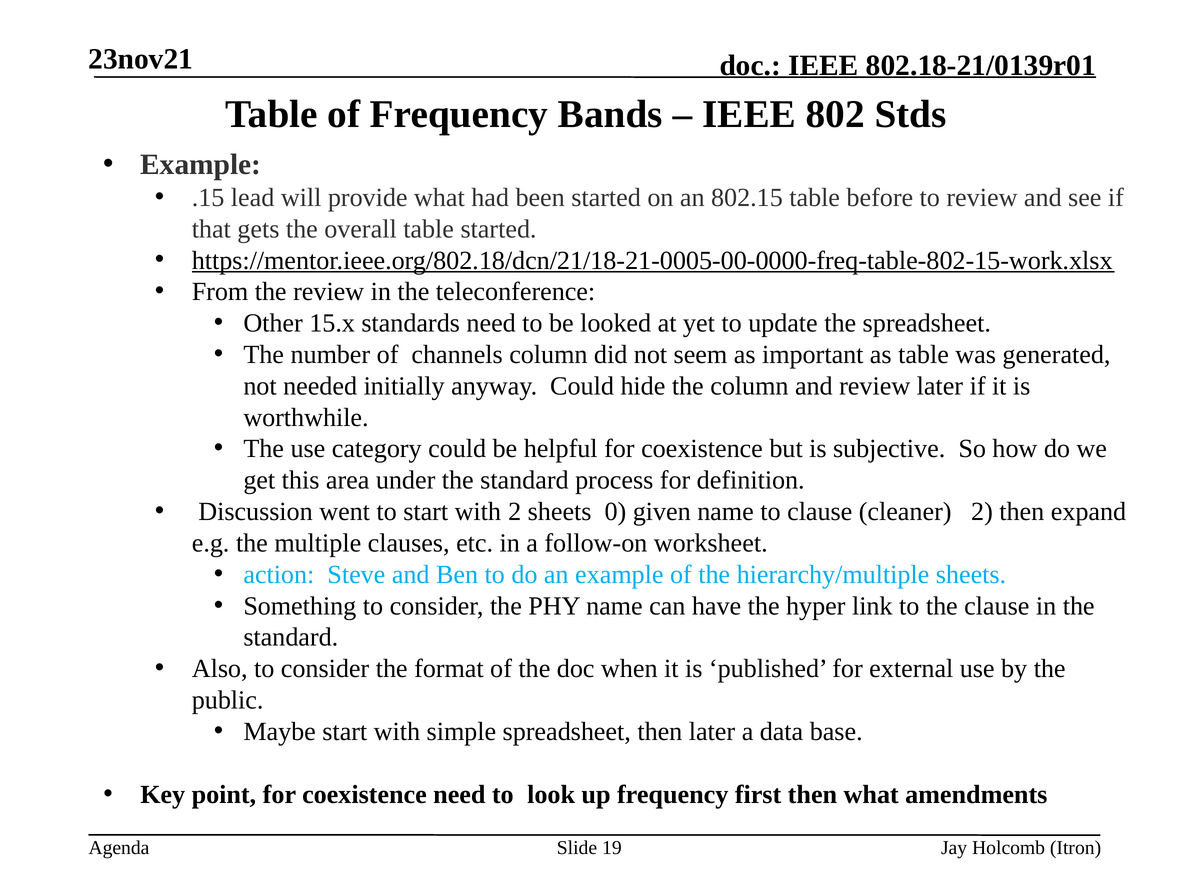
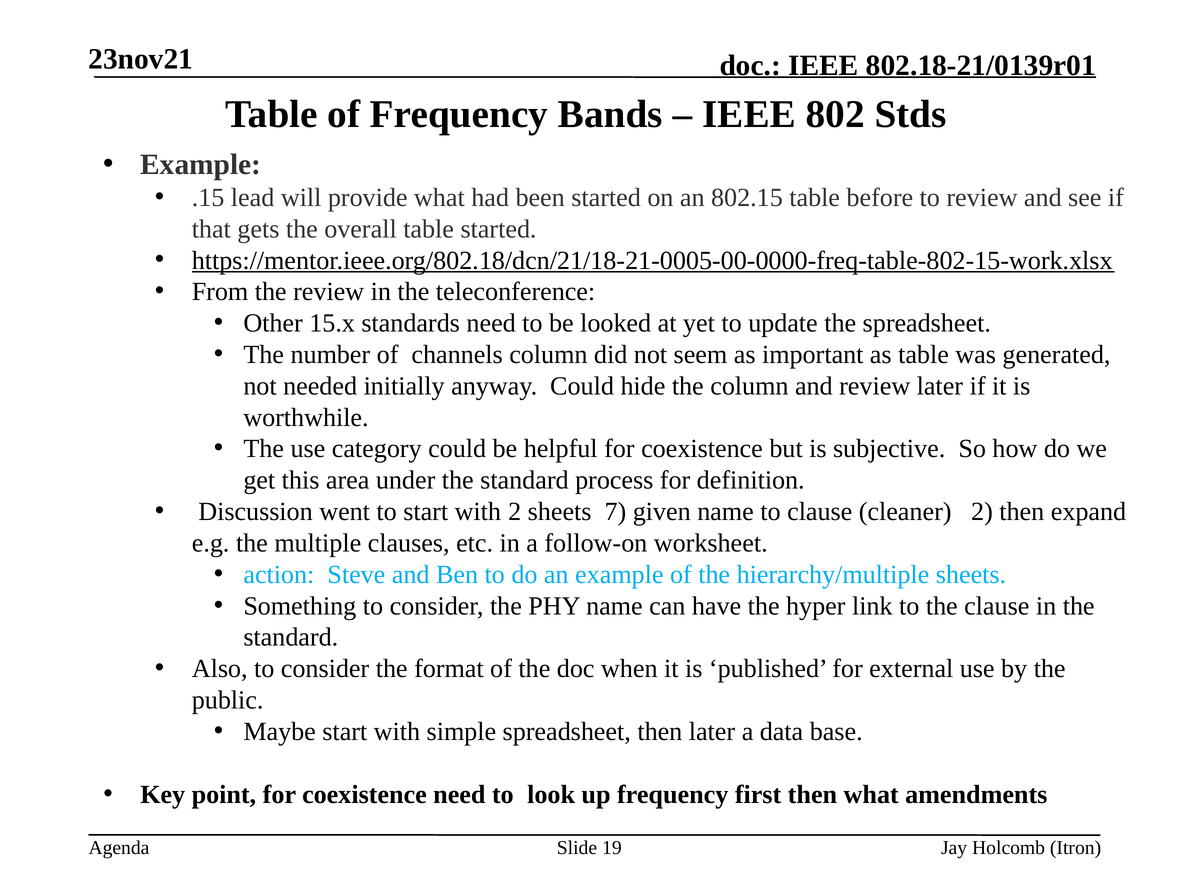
0: 0 -> 7
